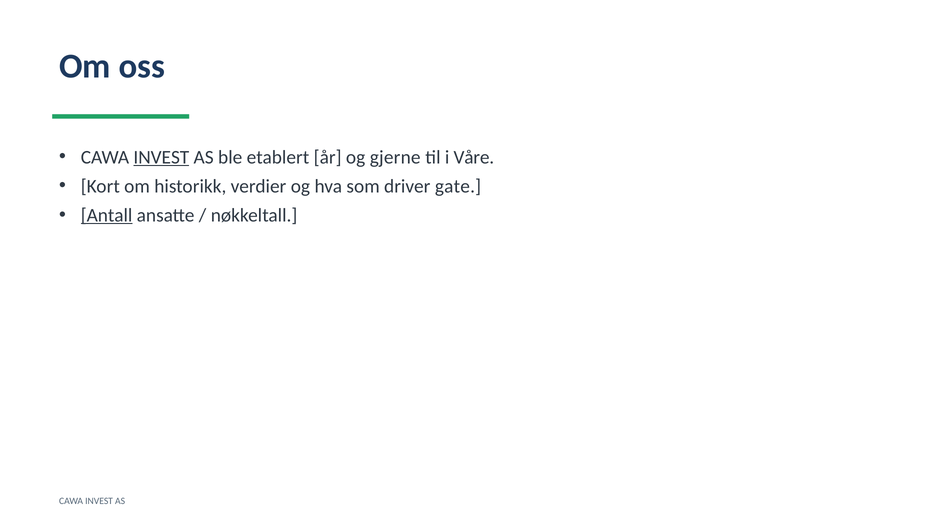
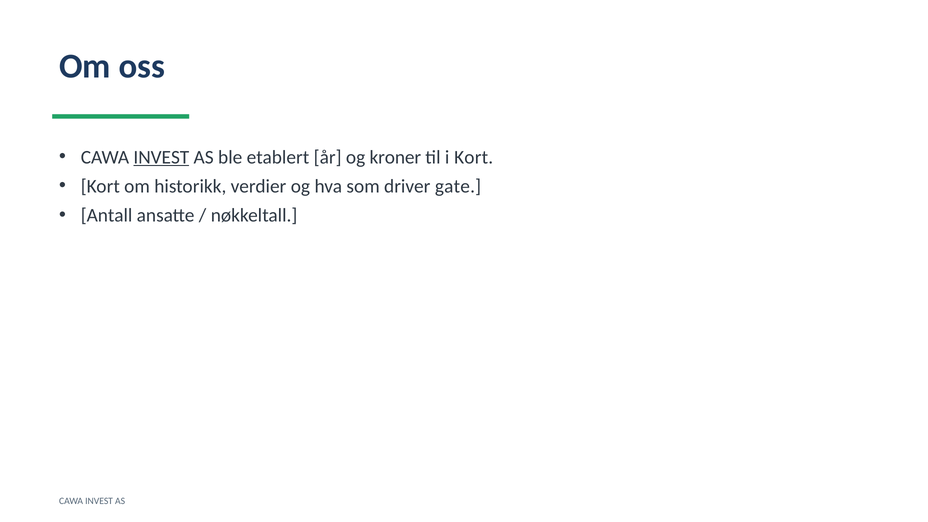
gjerne: gjerne -> kroner
i Våre: Våre -> Kort
Antall underline: present -> none
